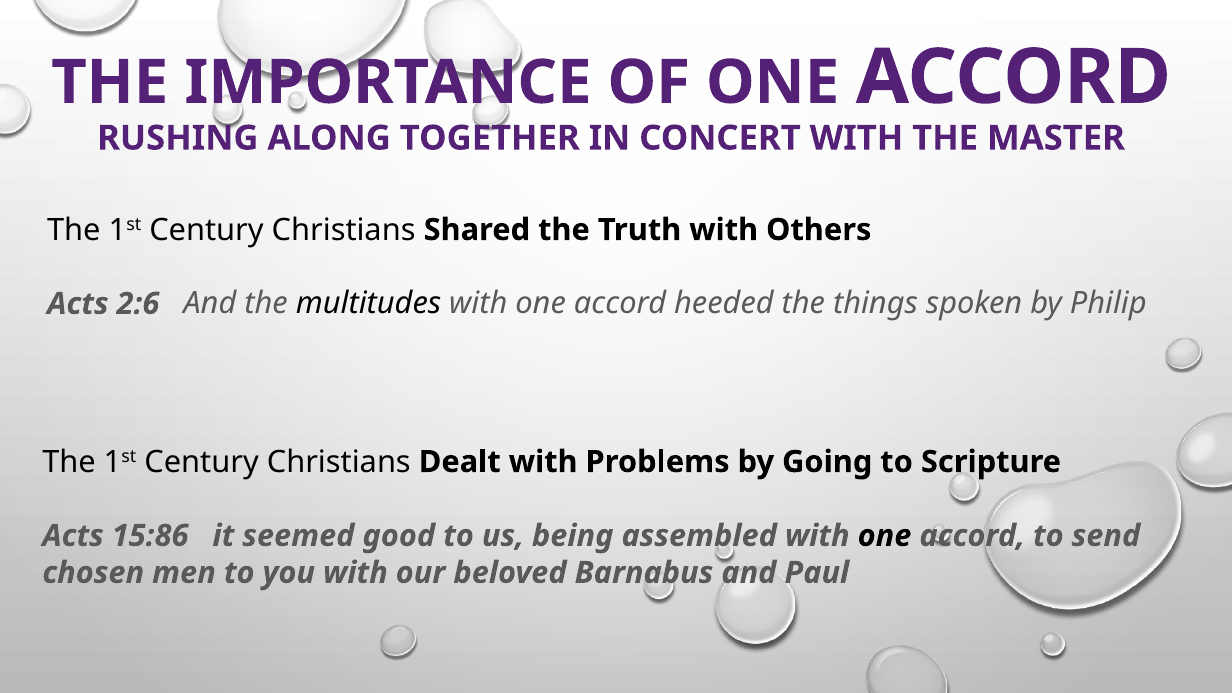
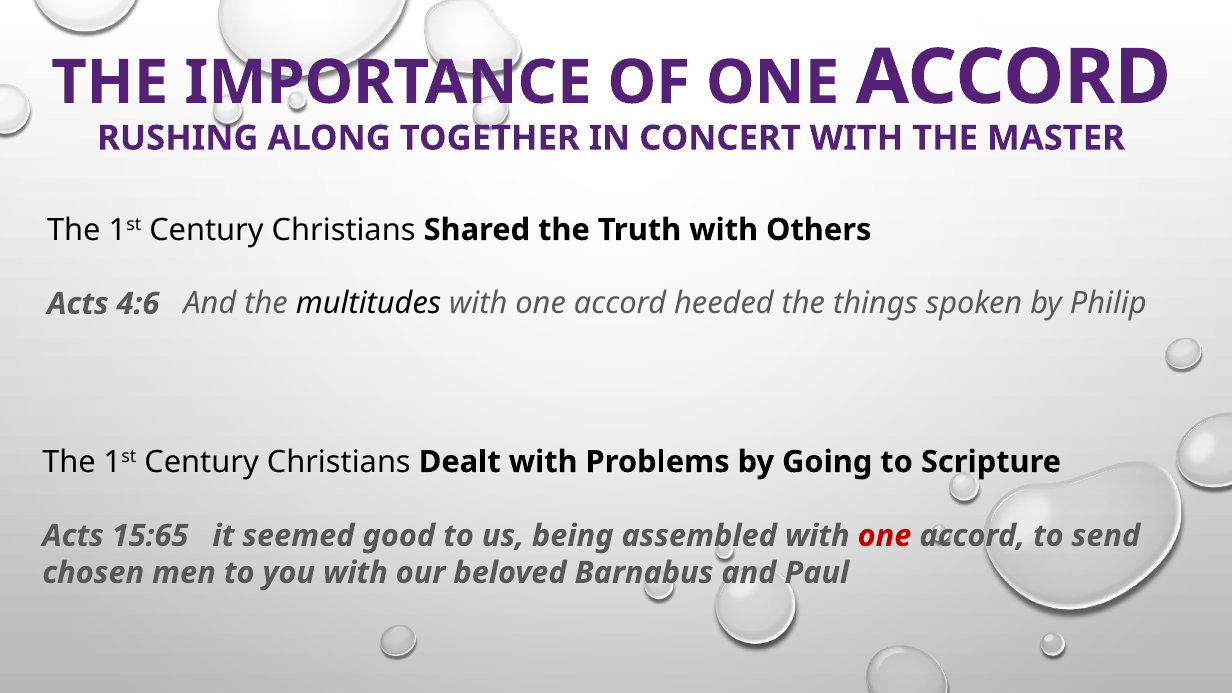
2:6: 2:6 -> 4:6
15:86: 15:86 -> 15:65
one at (885, 536) colour: black -> red
